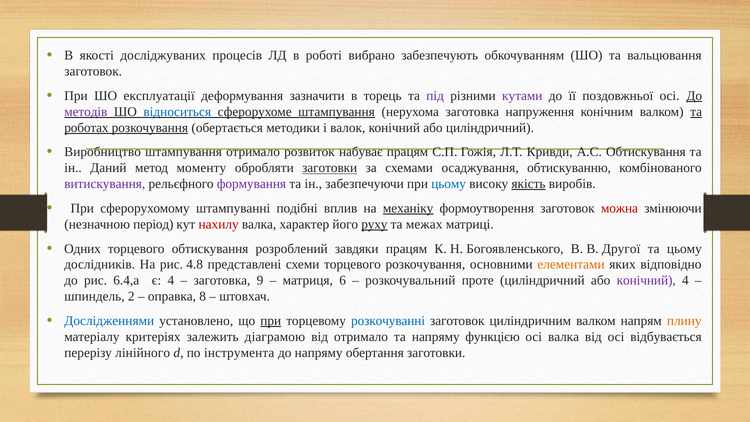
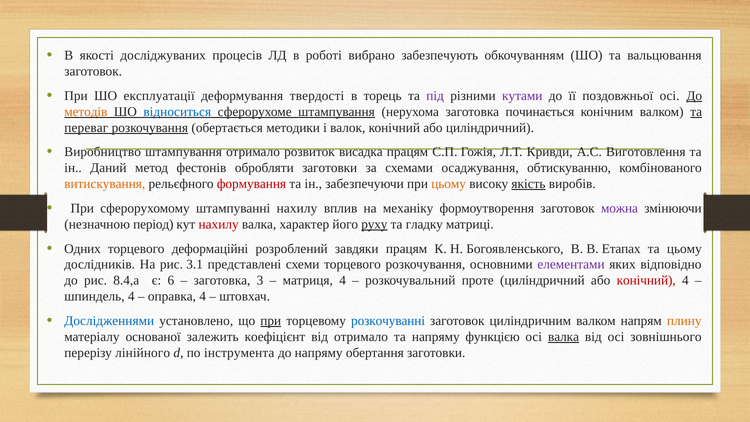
зазначити: зазначити -> твердості
методів colour: purple -> orange
напруження: напруження -> починається
роботах: роботах -> переваг
набуває: набуває -> висадка
А.С Обтискування: Обтискування -> Виготовлення
моменту: моменту -> фестонів
заготовки at (330, 168) underline: present -> none
витискування colour: purple -> orange
формування colour: purple -> red
цьому at (449, 184) colour: blue -> orange
штампуванні подібні: подібні -> нахилу
механіку underline: present -> none
можна colour: red -> purple
межах: межах -> гладку
торцевого обтискування: обтискування -> деформаційні
Другої: Другої -> Етапах
4.8: 4.8 -> 3.1
елементами colour: orange -> purple
6.4,а: 6.4,а -> 8.4,а
є 4: 4 -> 6
9: 9 -> 3
матриця 6: 6 -> 4
конічний at (646, 280) colour: purple -> red
шпиндель 2: 2 -> 4
оправка 8: 8 -> 4
критеріях: критеріях -> основаної
діаграмою: діаграмою -> коефіцієнт
валка at (564, 337) underline: none -> present
відбувається: відбувається -> зовнішнього
